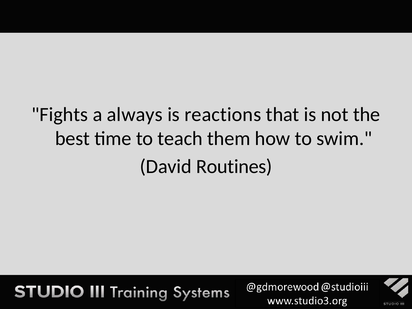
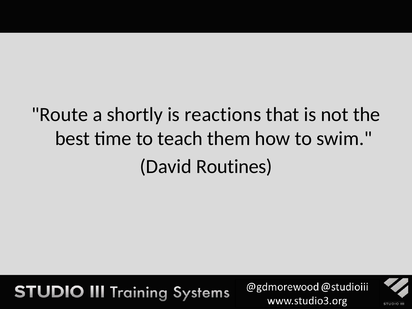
Fights: Fights -> Route
always: always -> shortly
